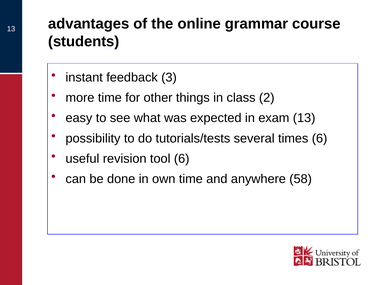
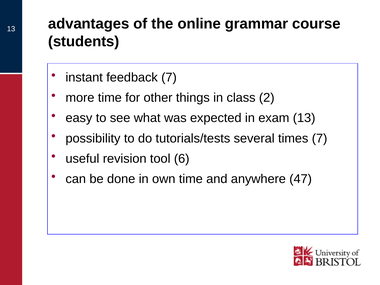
feedback 3: 3 -> 7
times 6: 6 -> 7
58: 58 -> 47
